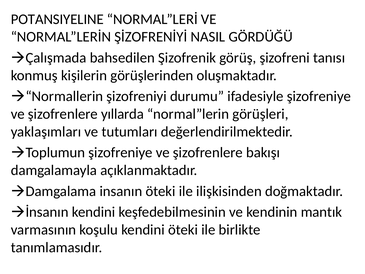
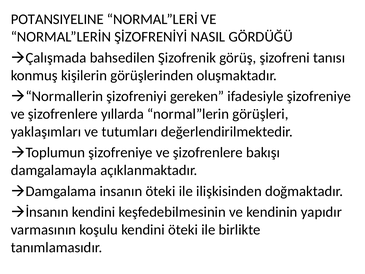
durumu: durumu -> gereken
mantık: mantık -> yapıdır
